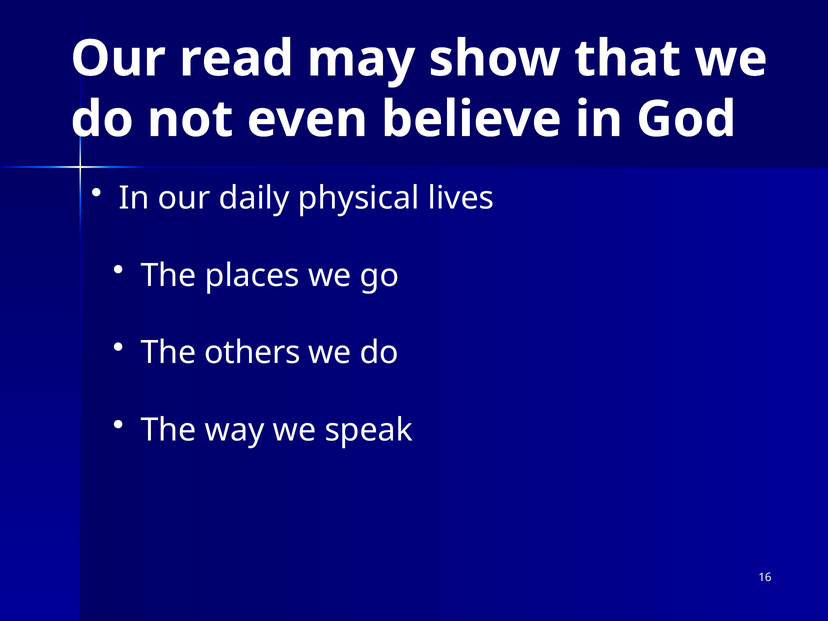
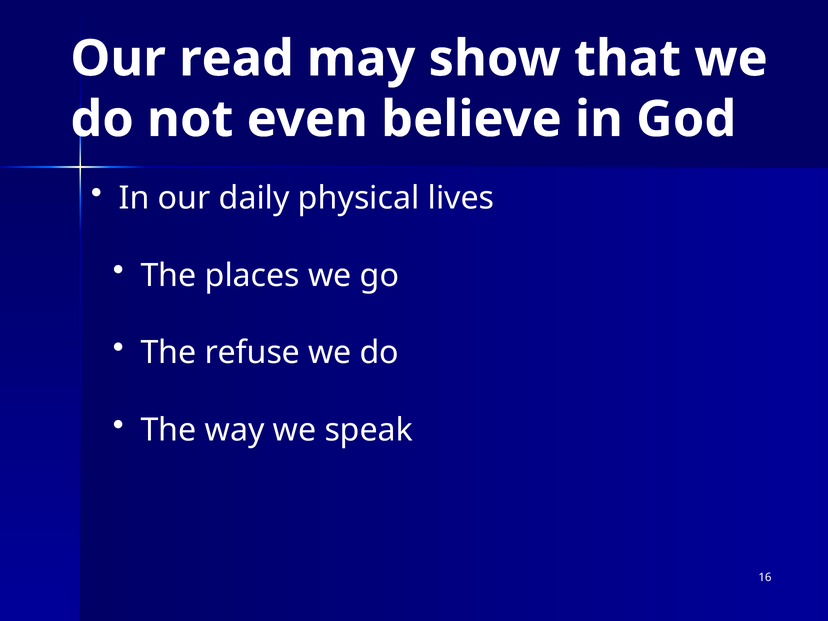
others: others -> refuse
